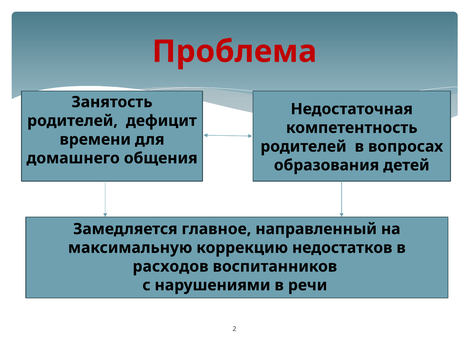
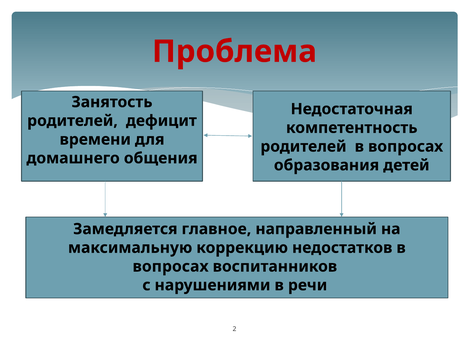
расходов at (171, 267): расходов -> вопросах
